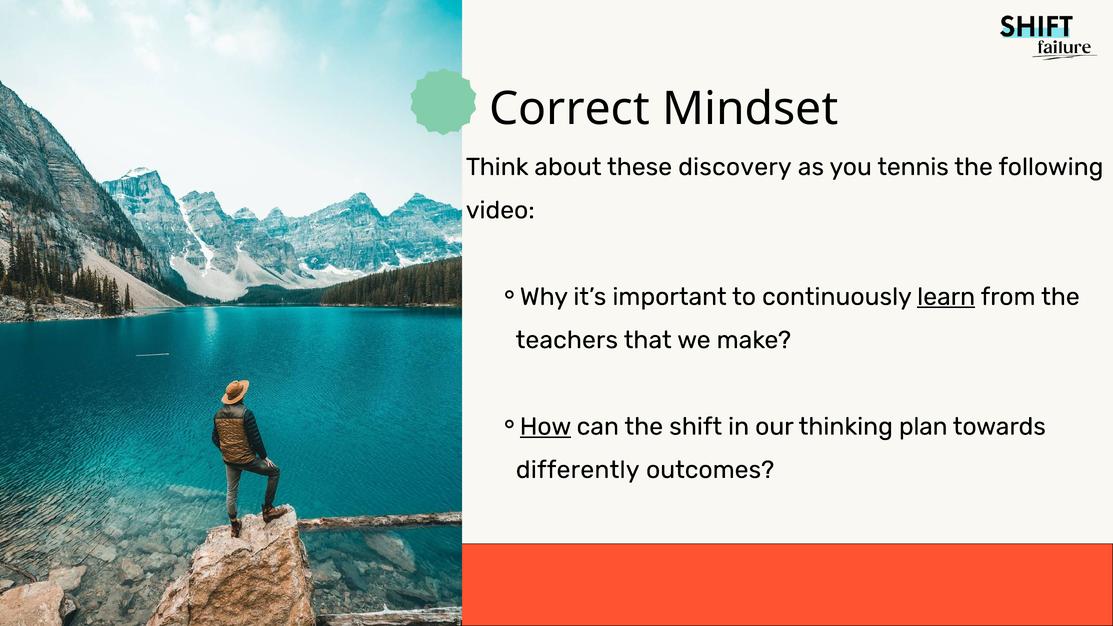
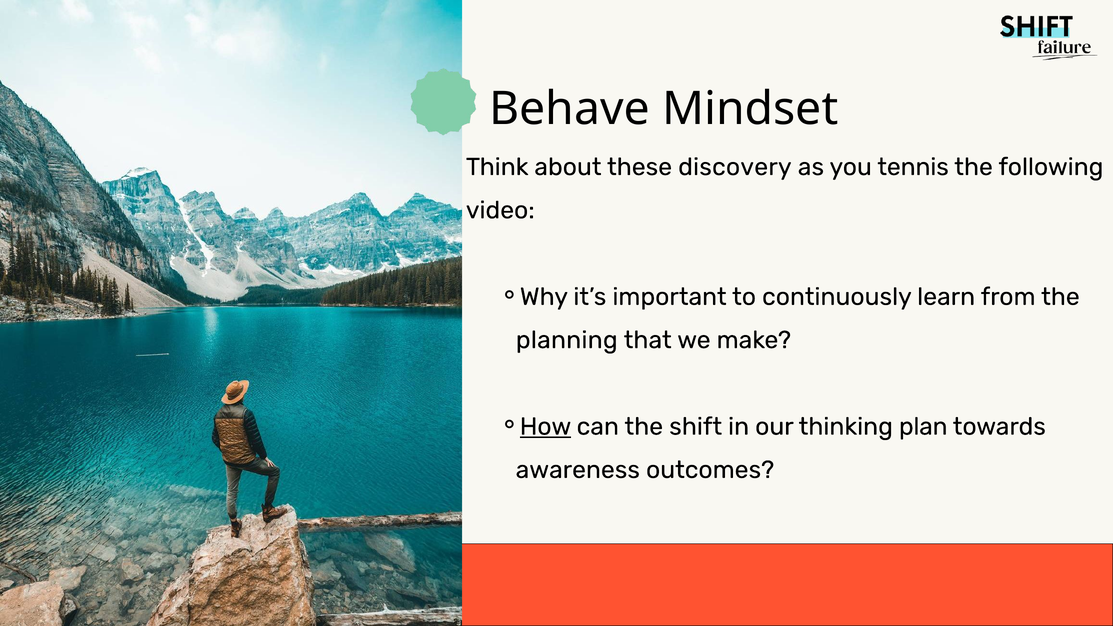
Correct: Correct -> Behave
learn underline: present -> none
teachers: teachers -> planning
differently: differently -> awareness
